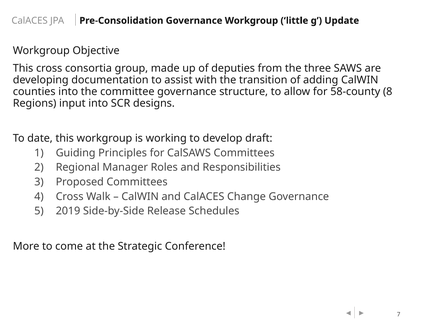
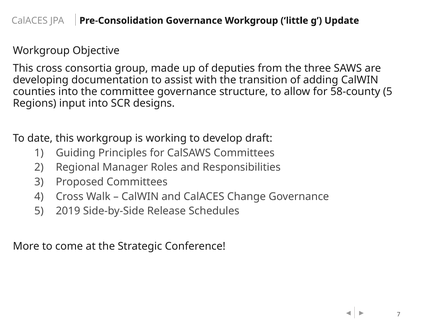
58-county 8: 8 -> 5
